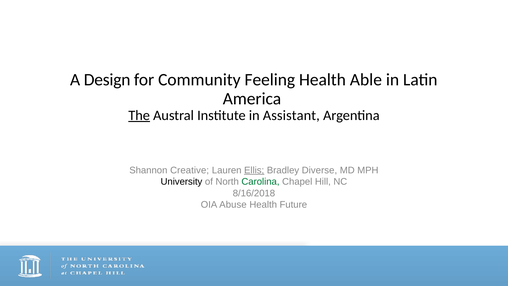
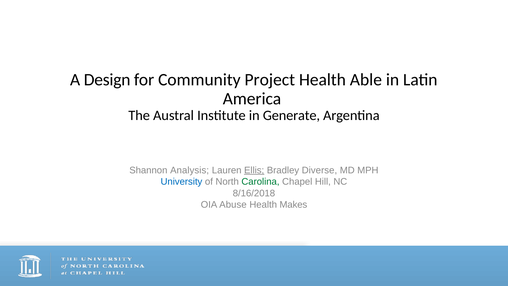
Feeling: Feeling -> Project
The underline: present -> none
Assistant: Assistant -> Generate
Creative: Creative -> Analysis
University colour: black -> blue
Future: Future -> Makes
